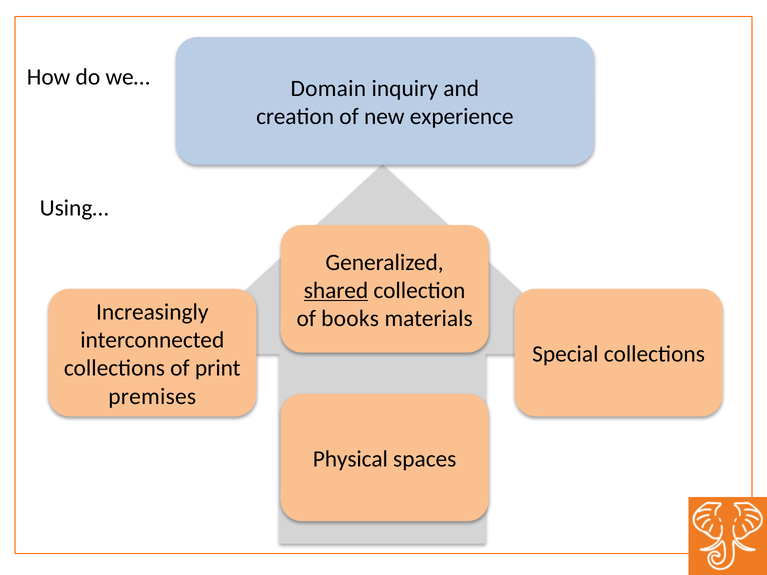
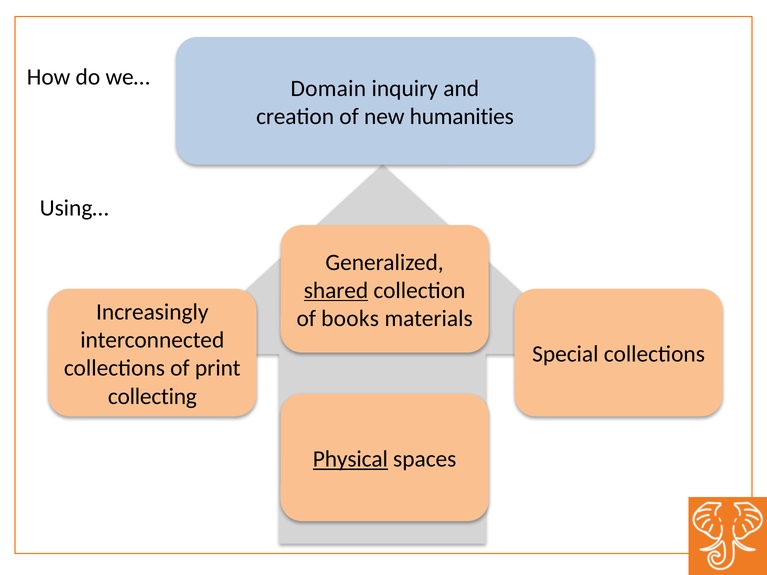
experience: experience -> humanities
premises: premises -> collecting
Physical underline: none -> present
